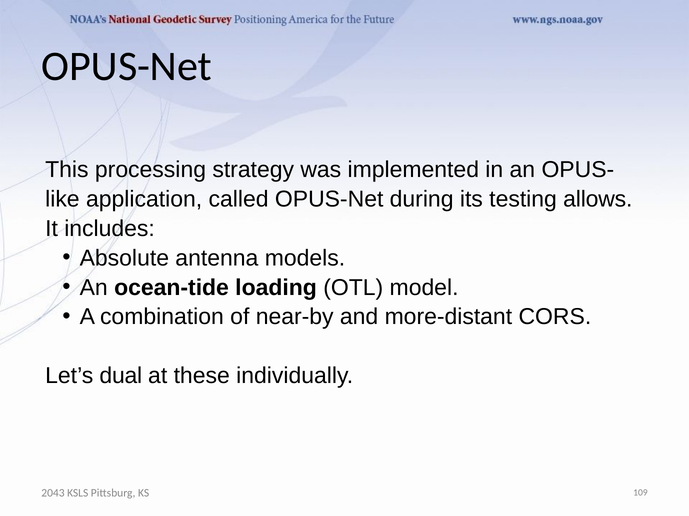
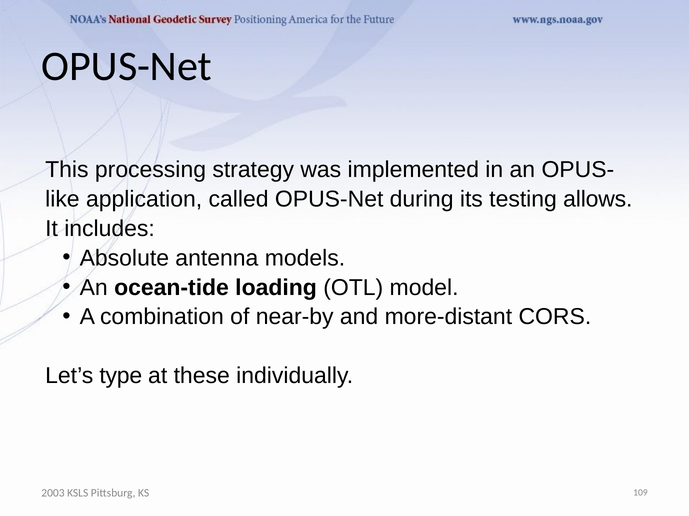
dual: dual -> type
2043: 2043 -> 2003
